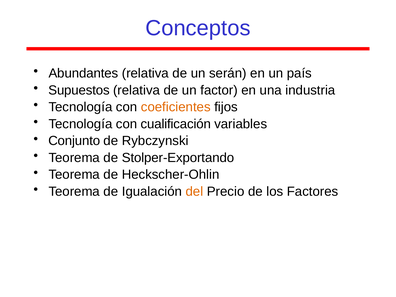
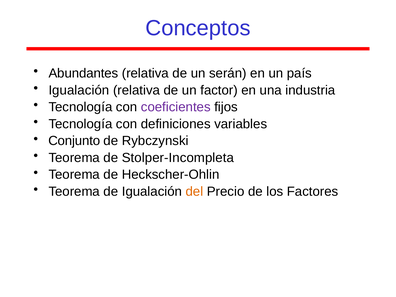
Supuestos at (79, 90): Supuestos -> Igualación
coeficientes colour: orange -> purple
cualificación: cualificación -> definiciones
Stolper-Exportando: Stolper-Exportando -> Stolper-Incompleta
